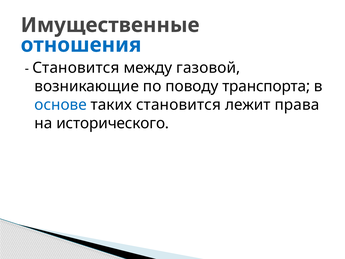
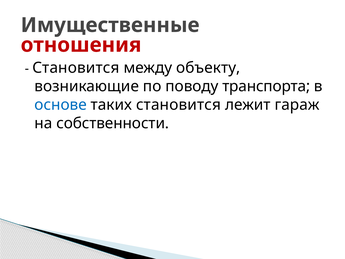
отношения colour: blue -> red
газовой: газовой -> объекту
права: права -> гараж
исторического: исторического -> собственности
